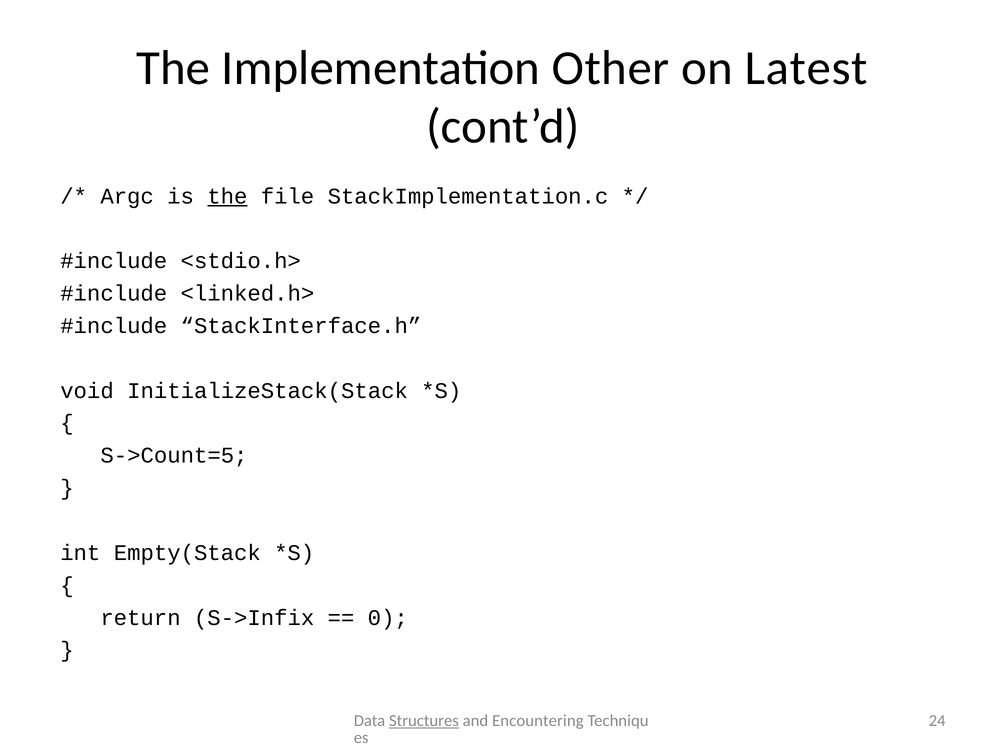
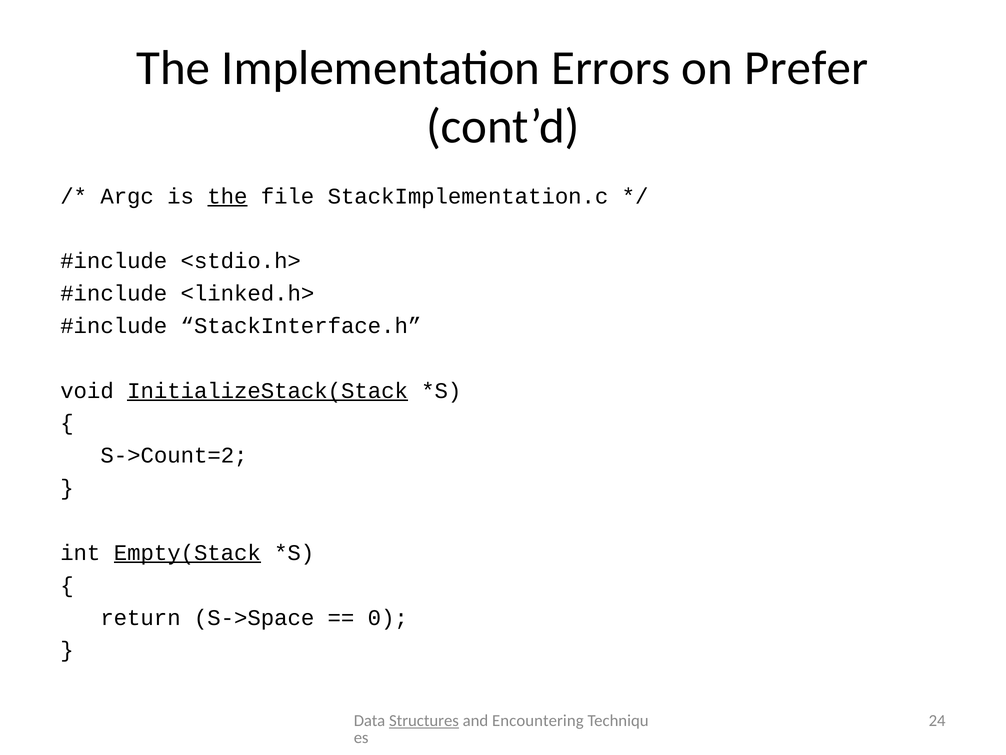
Other: Other -> Errors
Latest: Latest -> Prefer
InitializeStack(Stack underline: none -> present
S->Count=5: S->Count=5 -> S->Count=2
Empty(Stack underline: none -> present
S->Infix: S->Infix -> S->Space
